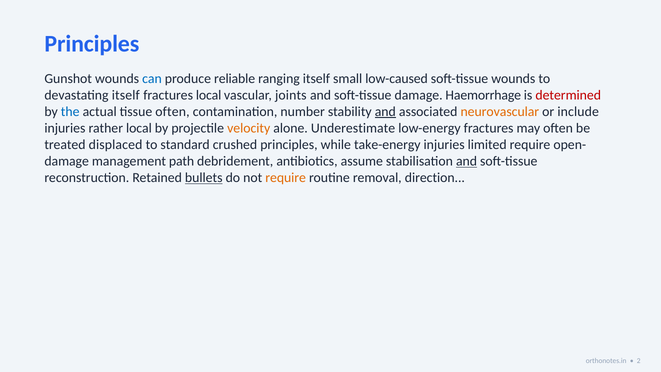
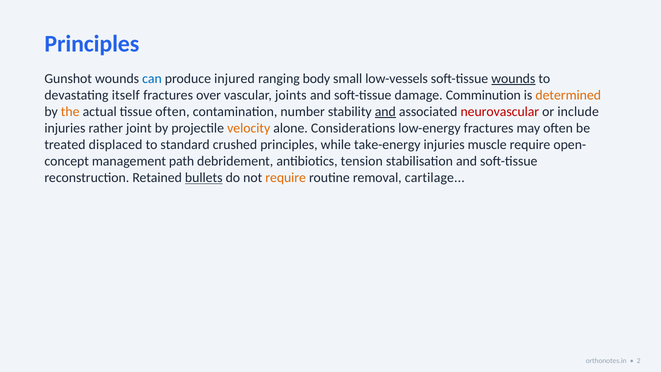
reliable: reliable -> injured
ranging itself: itself -> body
low-caused: low-caused -> low-vessels
wounds at (513, 79) underline: none -> present
fractures local: local -> over
Haemorrhage: Haemorrhage -> Comminution
determined colour: red -> orange
the colour: blue -> orange
neurovascular colour: orange -> red
rather local: local -> joint
Underestimate: Underestimate -> Considerations
limited: limited -> muscle
damage at (67, 161): damage -> concept
assume: assume -> tension
and at (467, 161) underline: present -> none
direction: direction -> cartilage
